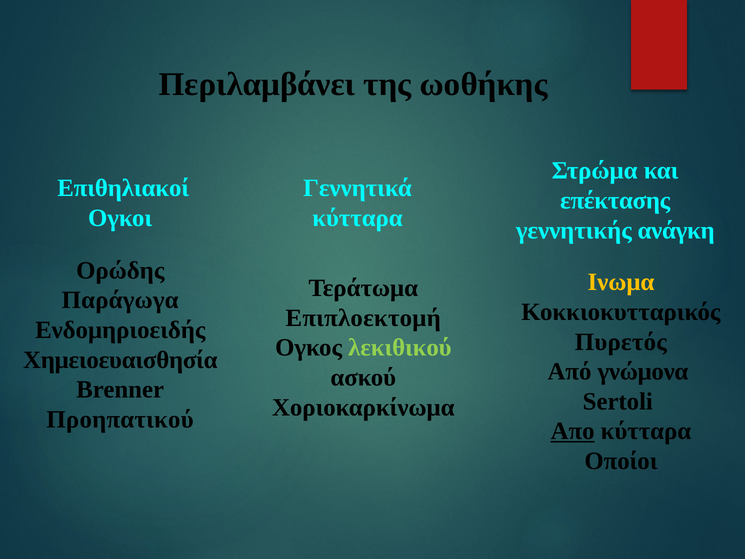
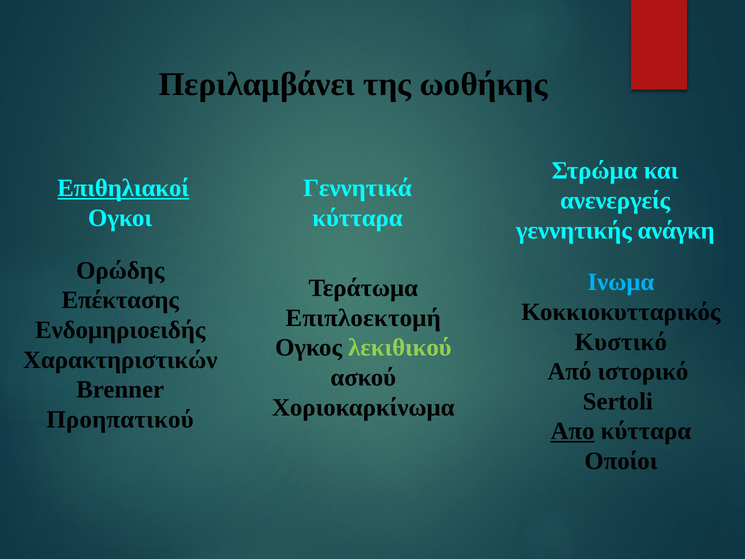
Επιθηλιακοί underline: none -> present
επέκτασης: επέκτασης -> ανενεργείς
Ινωμα colour: yellow -> light blue
Παράγωγα: Παράγωγα -> Επέκτασης
Πυρετός: Πυρετός -> Κυστικό
Χημειοευαισθησία: Χημειοευαισθησία -> Χαρακτηριστικών
γνώμονα: γνώμονα -> ιστορικό
